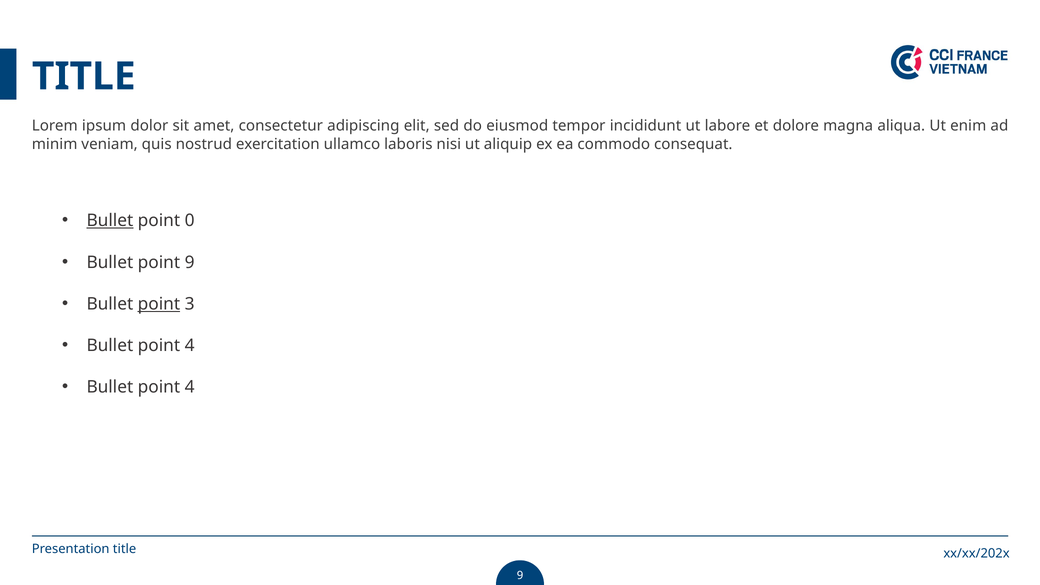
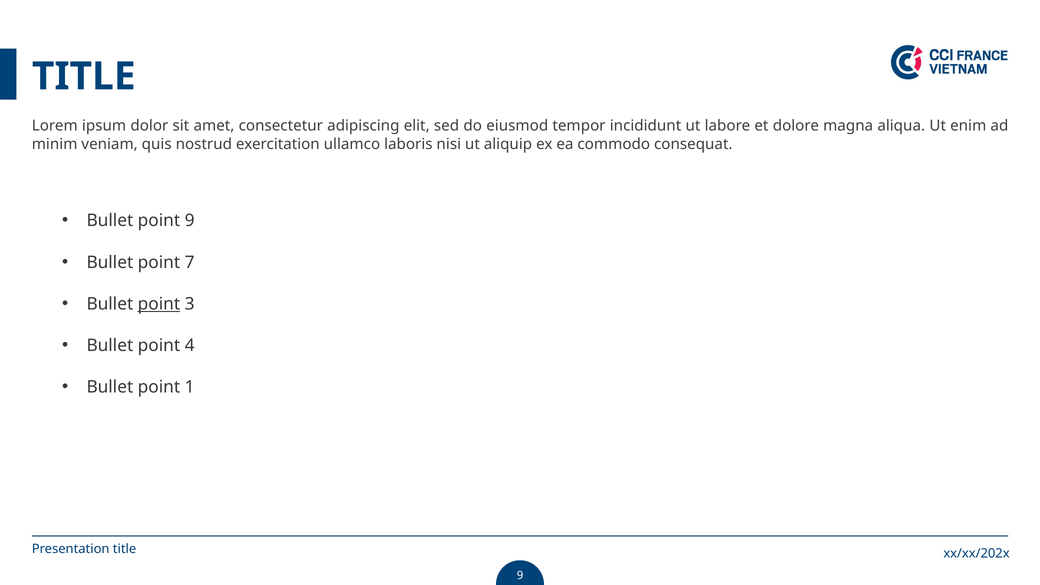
Bullet at (110, 221) underline: present -> none
point 0: 0 -> 9
point 9: 9 -> 7
4 at (190, 387): 4 -> 1
